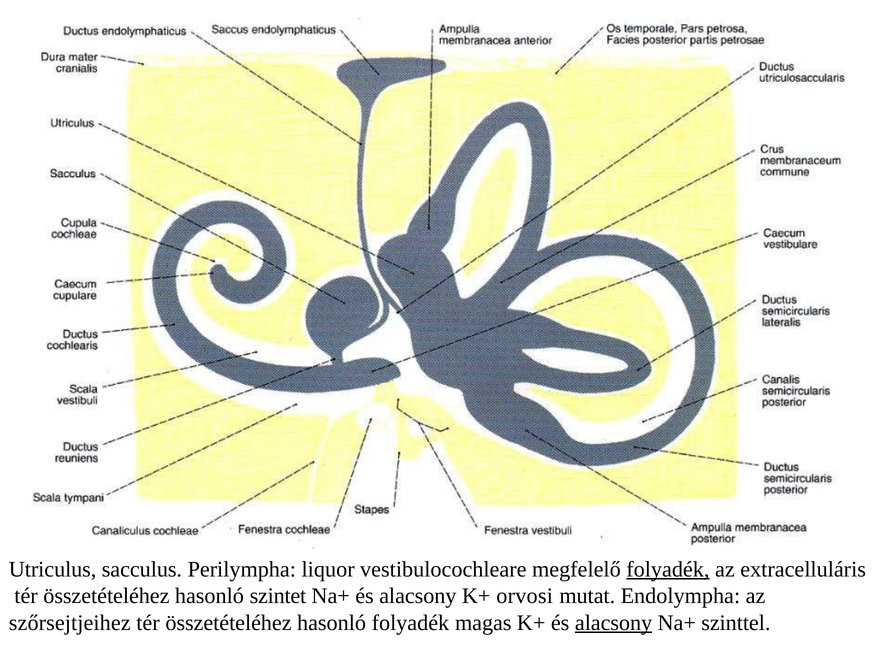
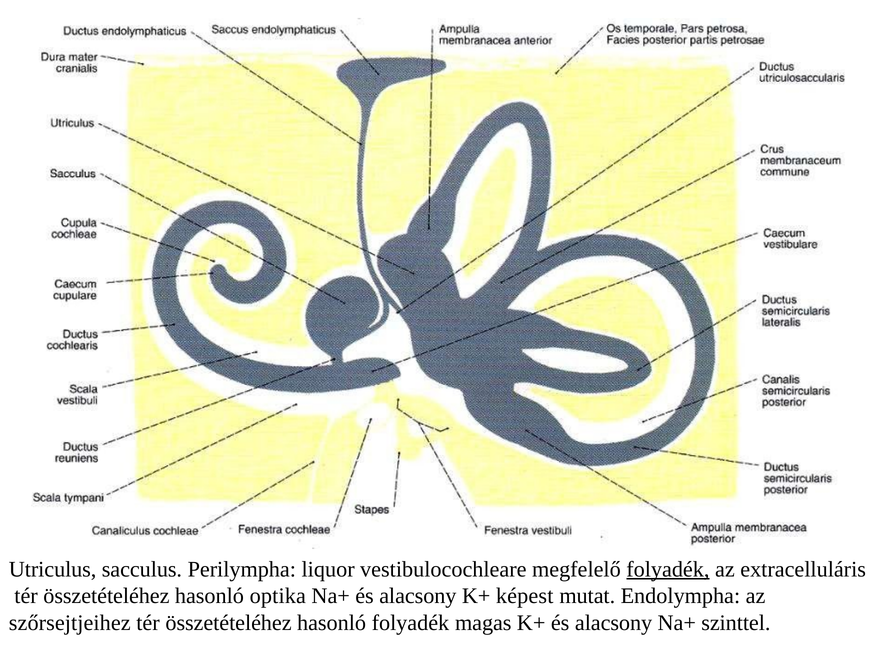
szintet: szintet -> optika
orvosi: orvosi -> képest
alacsony at (614, 622) underline: present -> none
